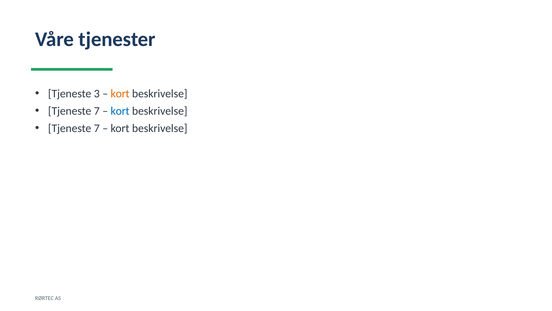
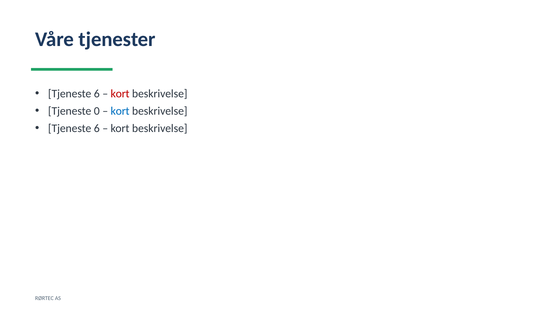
3 at (97, 93): 3 -> 6
kort at (120, 93) colour: orange -> red
7 at (97, 111): 7 -> 0
7 at (97, 128): 7 -> 6
